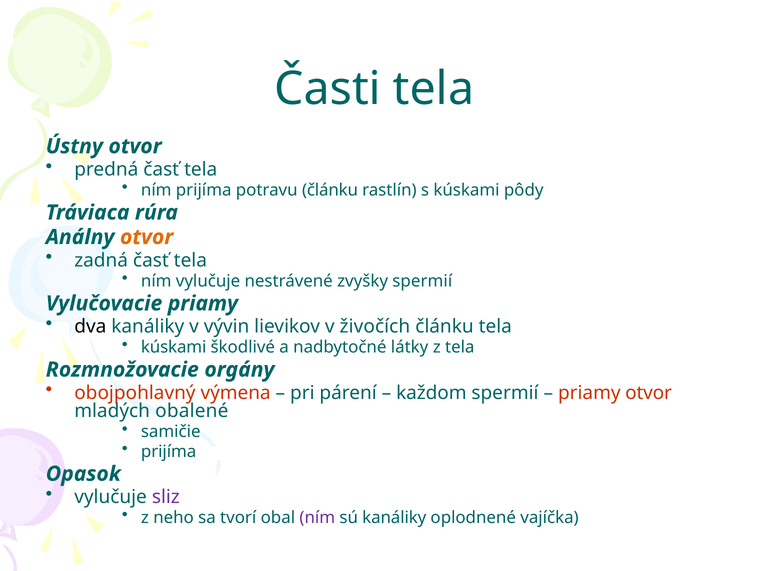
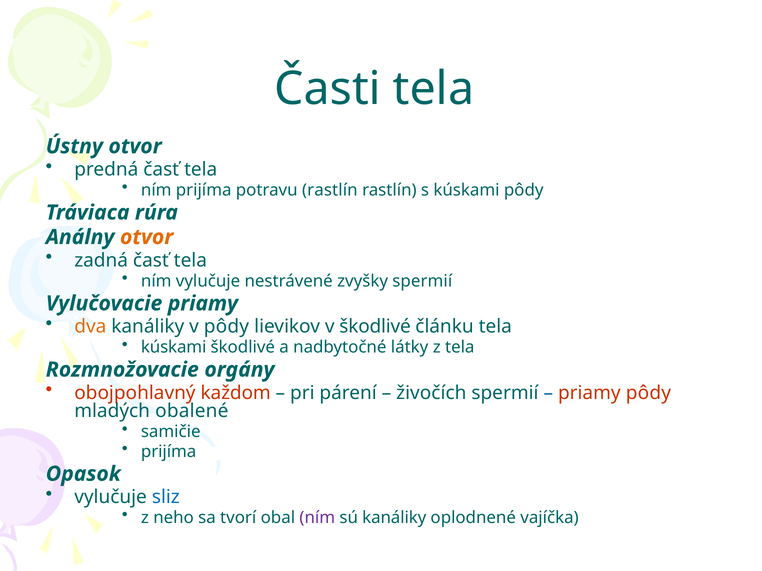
potravu článku: článku -> rastlín
dva colour: black -> orange
v vývin: vývin -> pôdy
v živočích: živočích -> škodlivé
výmena: výmena -> každom
každom: každom -> živočích
priamy otvor: otvor -> pôdy
sliz colour: purple -> blue
